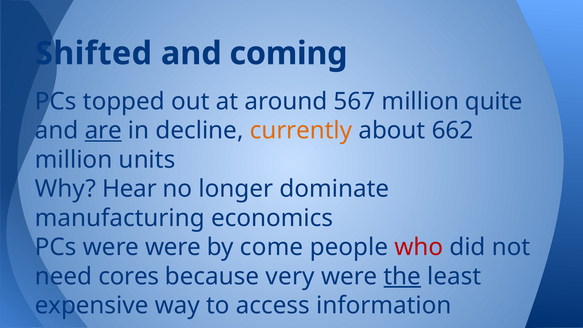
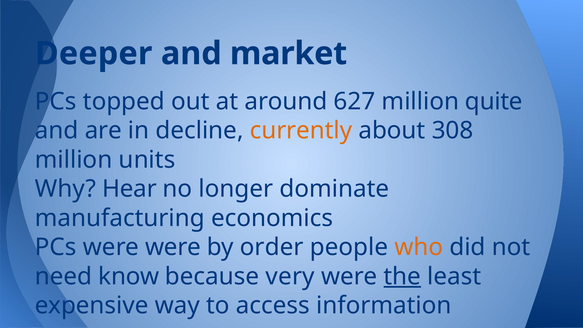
Shifted: Shifted -> Deeper
coming: coming -> market
567: 567 -> 627
are underline: present -> none
662: 662 -> 308
come: come -> order
who colour: red -> orange
cores: cores -> know
